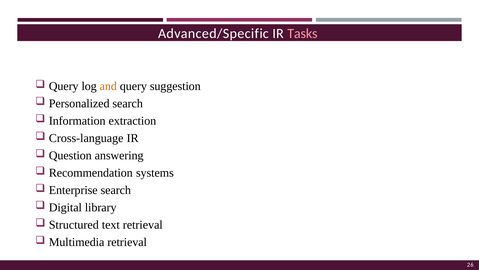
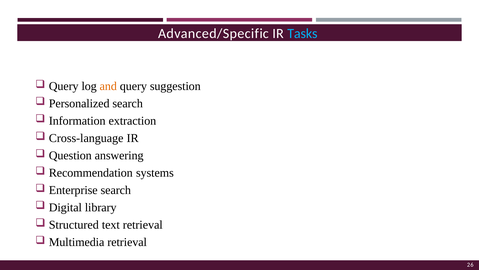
Tasks colour: pink -> light blue
